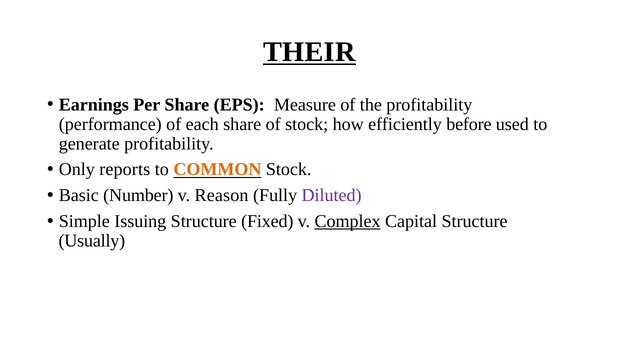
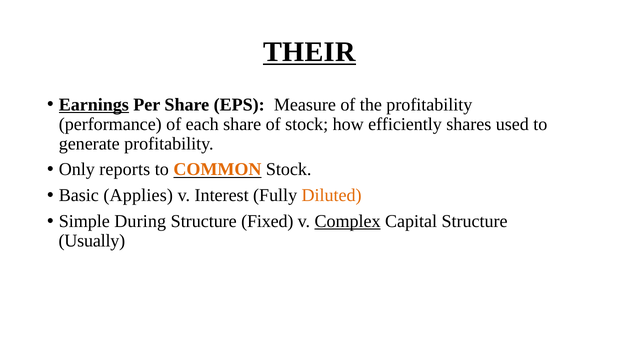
Earnings underline: none -> present
before: before -> shares
Number: Number -> Applies
Reason: Reason -> Interest
Diluted colour: purple -> orange
Issuing: Issuing -> During
